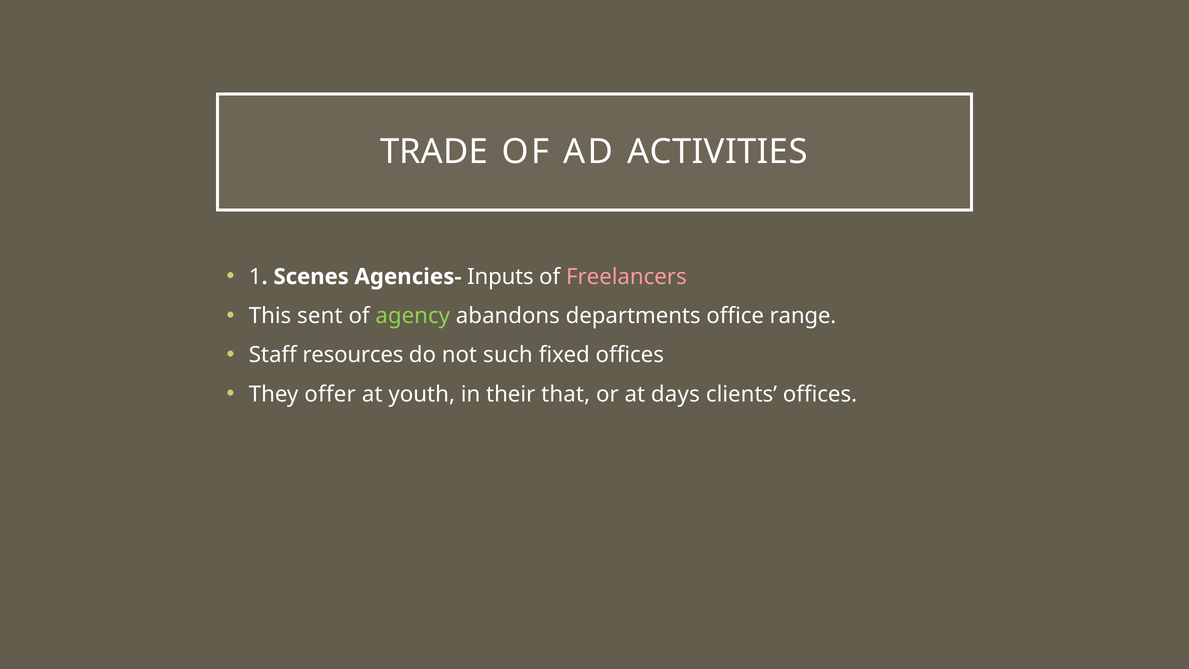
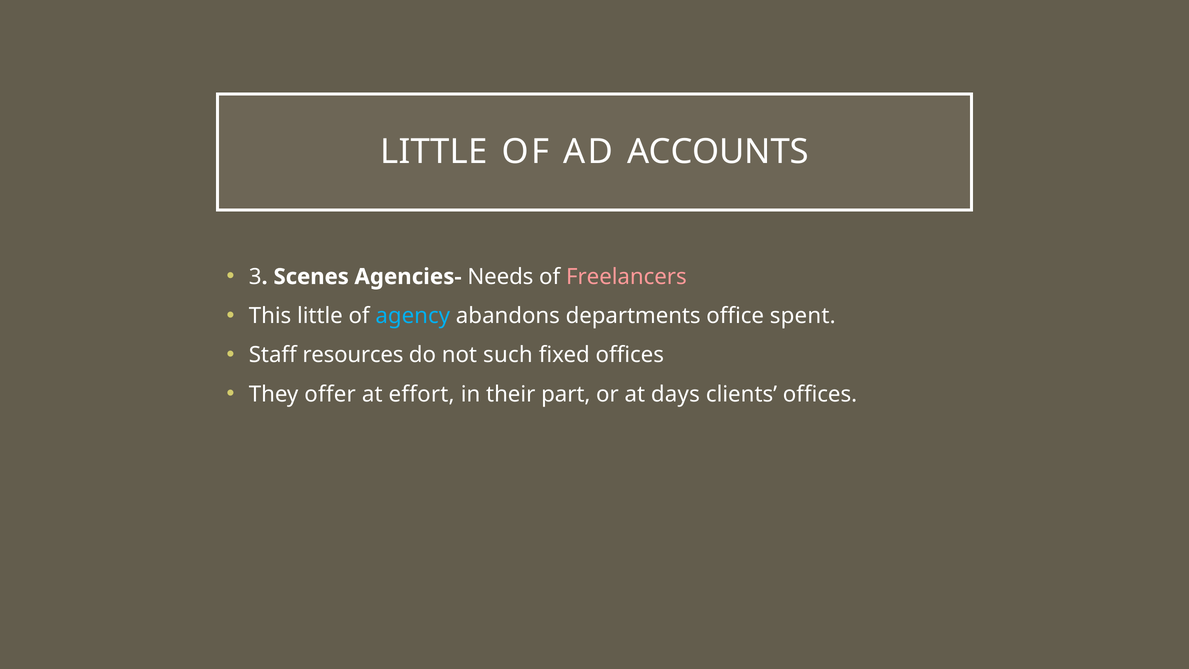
TRADE at (434, 152): TRADE -> LITTLE
ACTIVITIES: ACTIVITIES -> ACCOUNTS
1: 1 -> 3
Inputs: Inputs -> Needs
This sent: sent -> little
agency colour: light green -> light blue
range: range -> spent
youth: youth -> effort
that: that -> part
